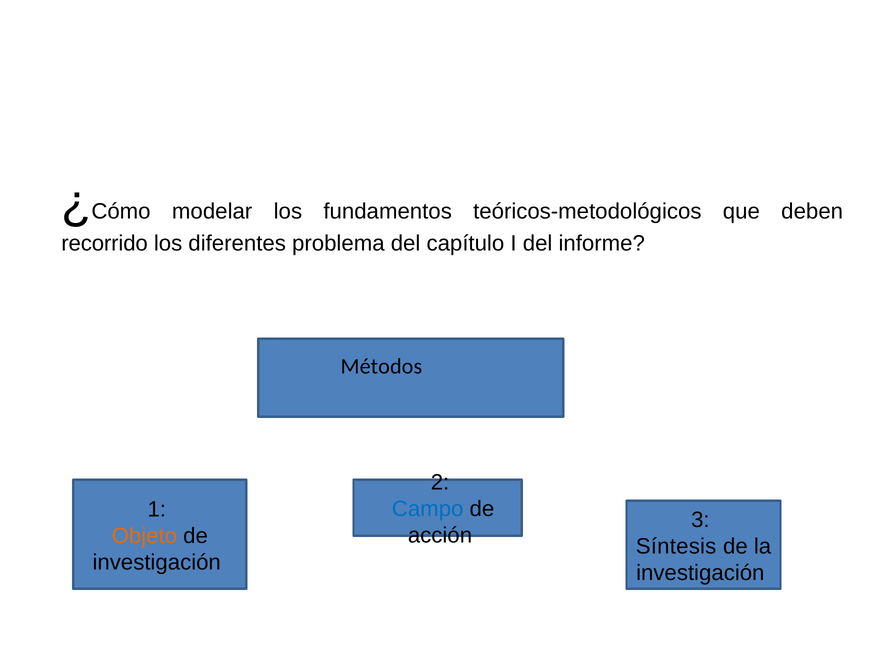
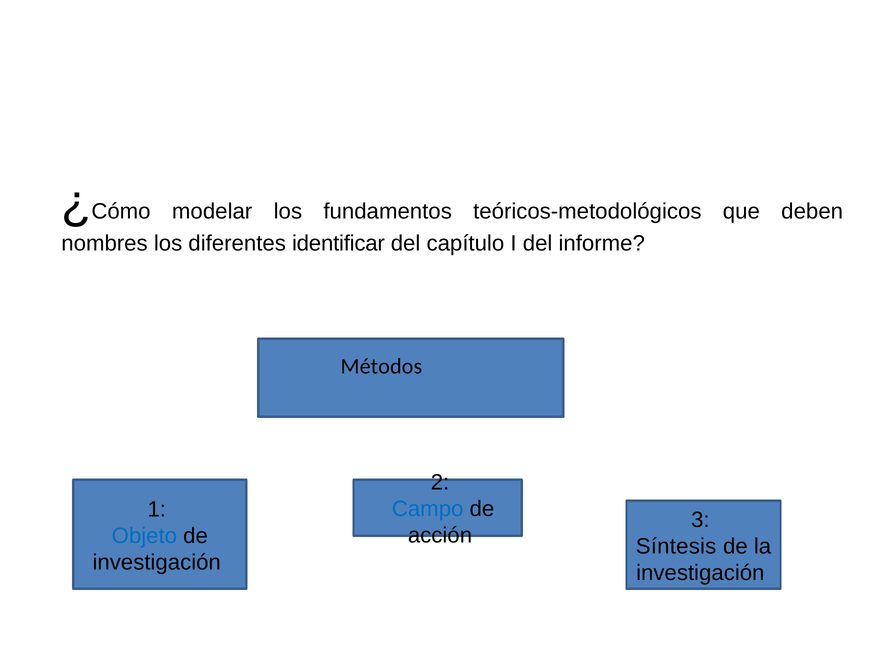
recorrido: recorrido -> nombres
problema: problema -> identificar
Objeto colour: orange -> blue
